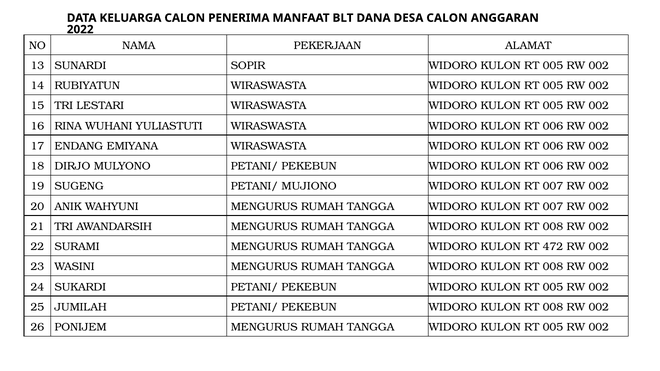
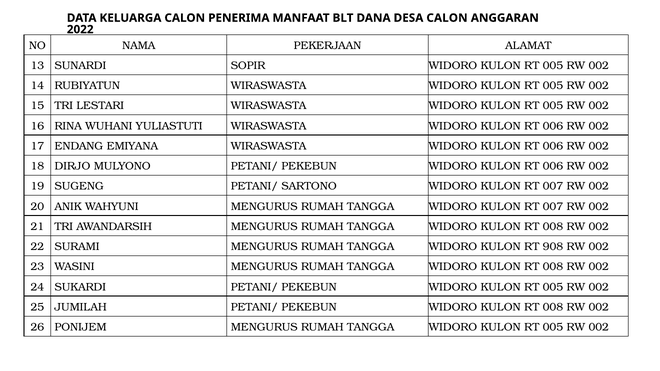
MUJIONO: MUJIONO -> SARTONO
472: 472 -> 908
